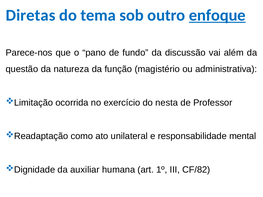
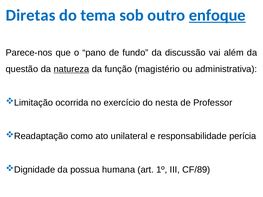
natureza underline: none -> present
mental: mental -> perícia
auxiliar: auxiliar -> possua
CF/82: CF/82 -> CF/89
